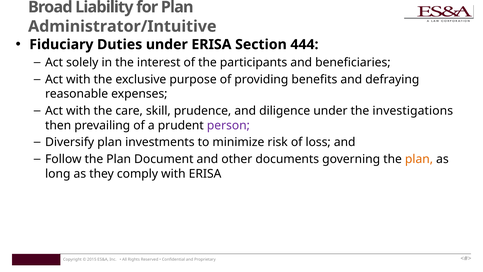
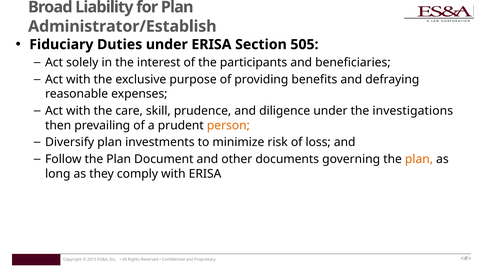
Administrator/Intuitive: Administrator/Intuitive -> Administrator/Establish
444: 444 -> 505
person colour: purple -> orange
